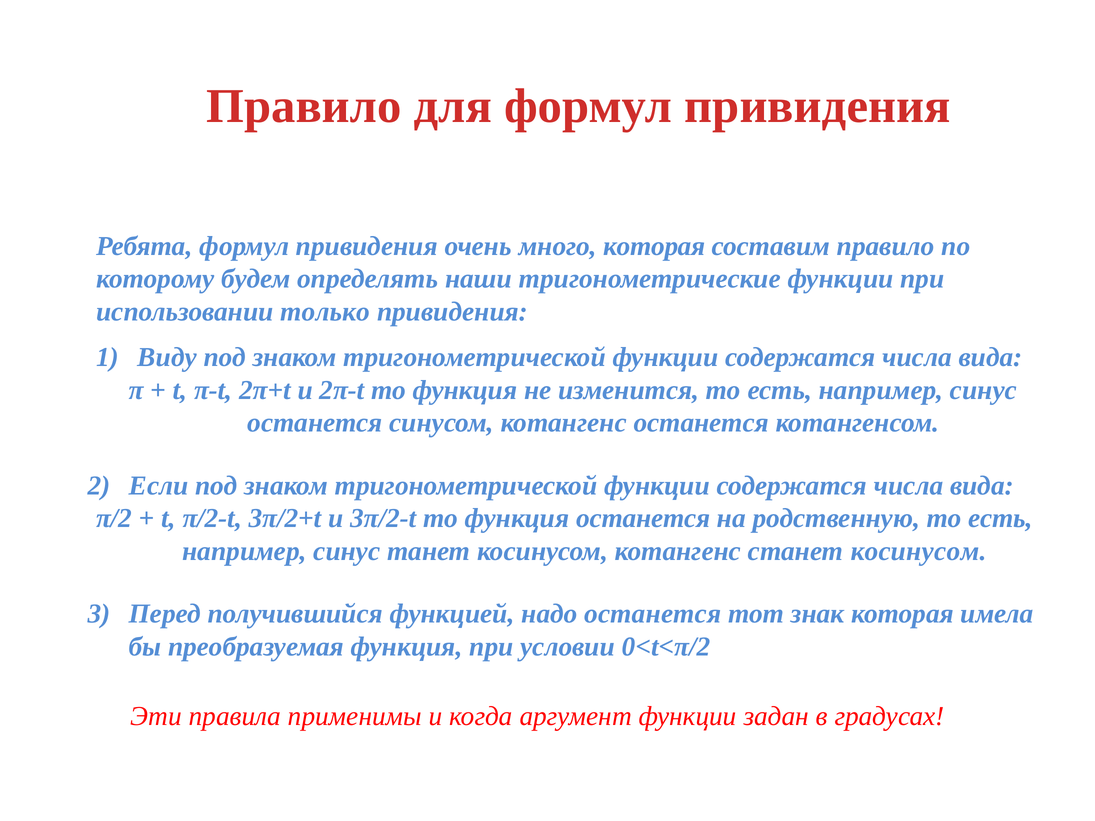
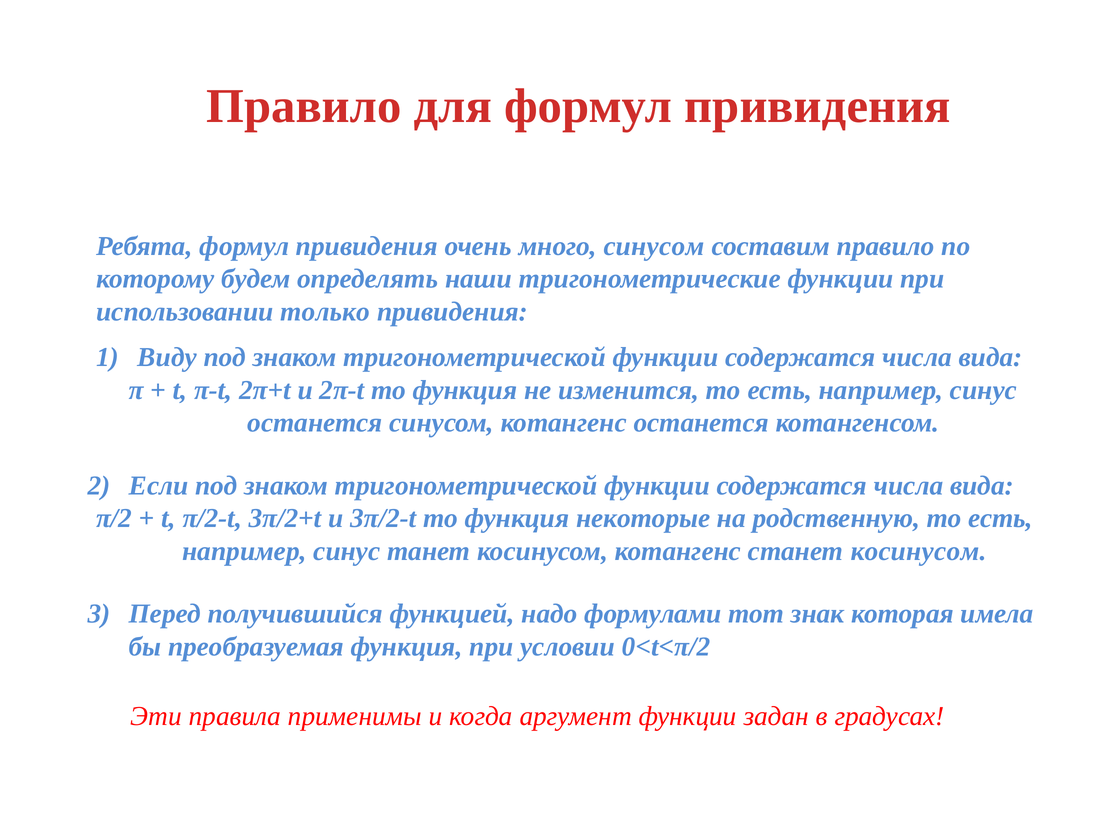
много которая: которая -> синусом
функция останется: останется -> некоторые
надо останется: останется -> формулами
